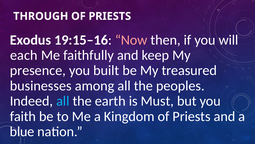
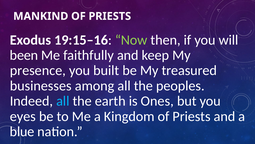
THROUGH: THROUGH -> MANKIND
Now colour: pink -> light green
each: each -> been
Must: Must -> Ones
faith: faith -> eyes
